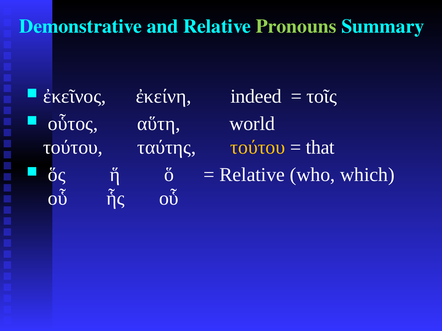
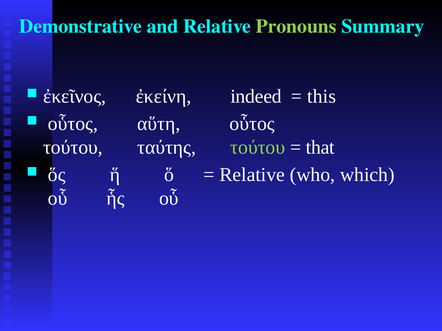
τοῖς: τοῖς -> this
αὕτη world: world -> οὗτος
τούτου at (258, 148) colour: yellow -> light green
